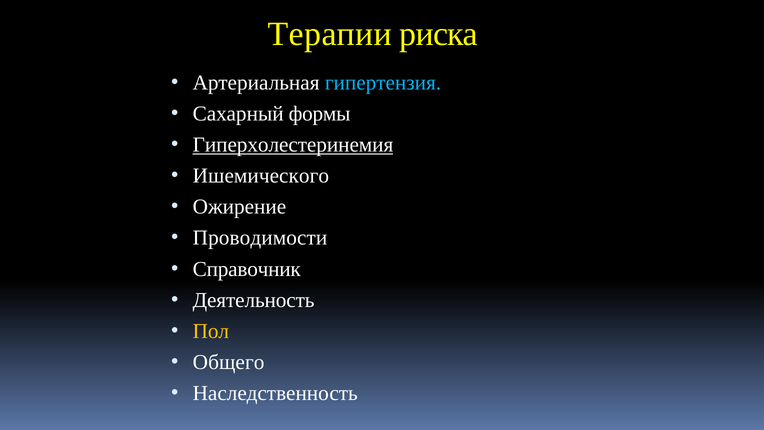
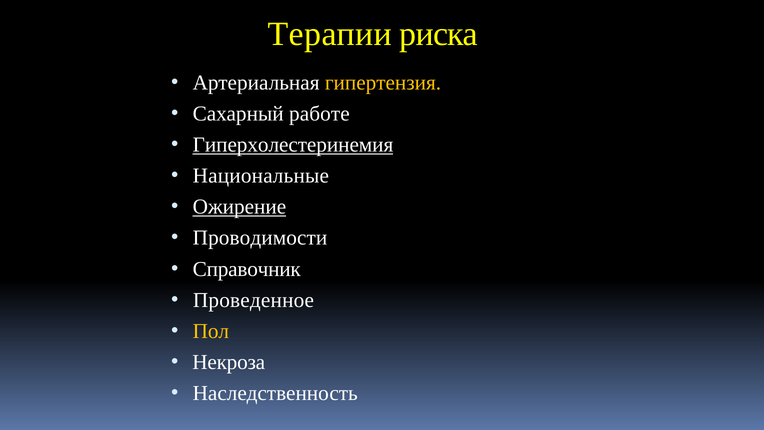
гипертензия colour: light blue -> yellow
формы: формы -> работе
Ишемического: Ишемического -> Национальные
Ожирение underline: none -> present
Деятельность: Деятельность -> Проведенное
Общего: Общего -> Некроза
